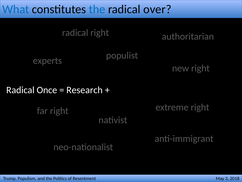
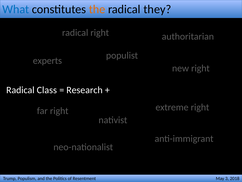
the at (97, 9) colour: blue -> orange
over: over -> they
Once: Once -> Class
